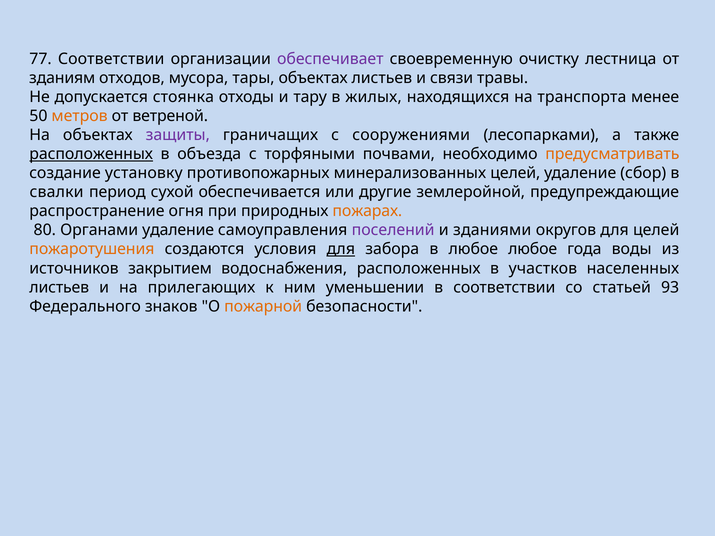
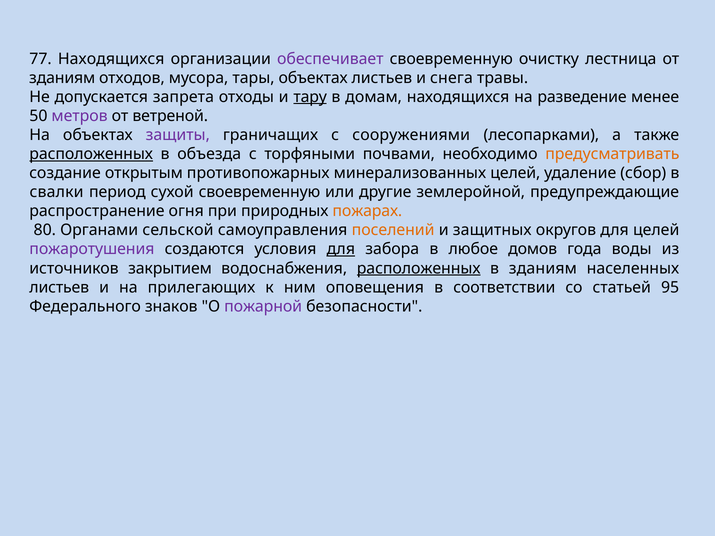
77 Соответствии: Соответствии -> Находящихся
связи: связи -> снега
стоянка: стоянка -> запрета
тару underline: none -> present
жилых: жилых -> домам
транспорта: транспорта -> разведение
метров colour: orange -> purple
установку: установку -> открытым
сухой обеспечивается: обеспечивается -> своевременную
Органами удаление: удаление -> сельской
поселений colour: purple -> orange
зданиями: зданиями -> защитных
пожаротушения colour: orange -> purple
любое любое: любое -> домов
расположенных at (419, 268) underline: none -> present
в участков: участков -> зданиям
уменьшении: уменьшении -> оповещения
93: 93 -> 95
пожарной colour: orange -> purple
